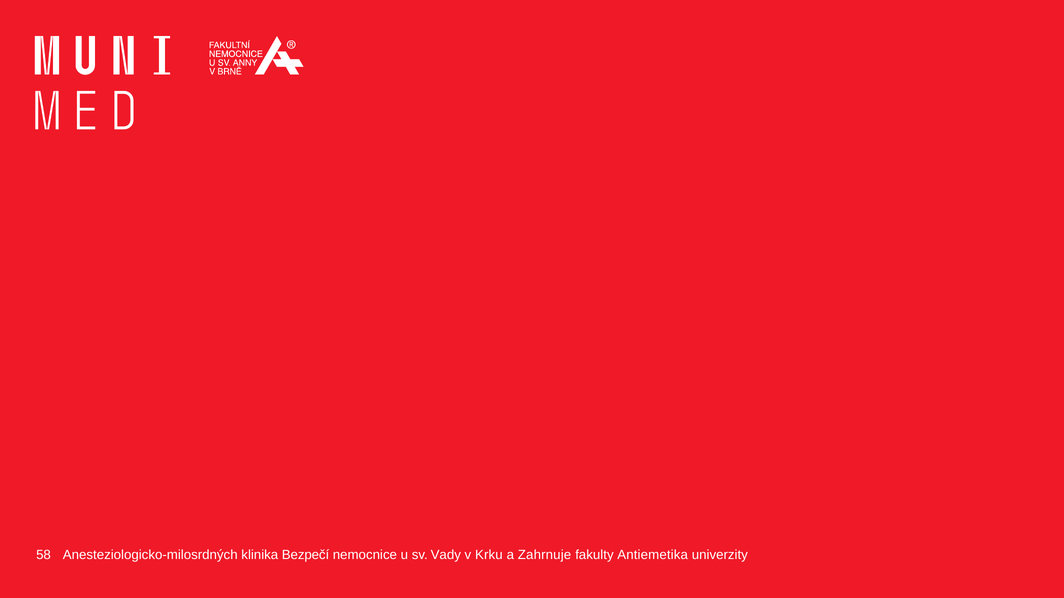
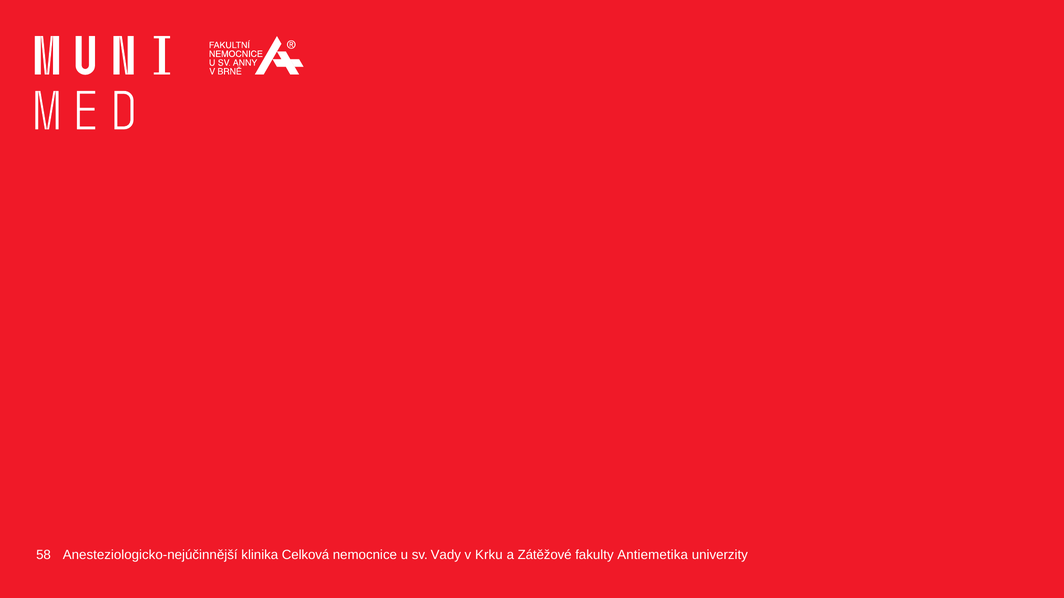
Anesteziologicko-milosrdných: Anesteziologicko-milosrdných -> Anesteziologicko-nejúčinnější
Bezpečí: Bezpečí -> Celková
Zahrnuje: Zahrnuje -> Zátěžové
